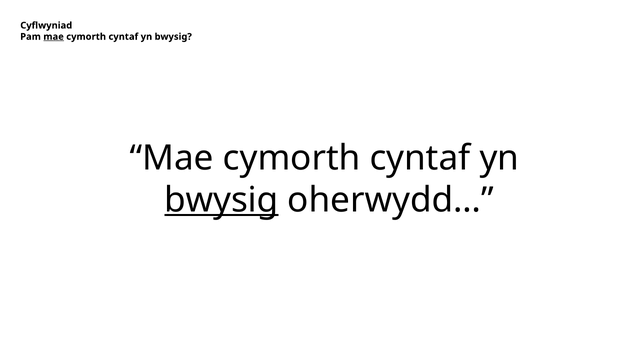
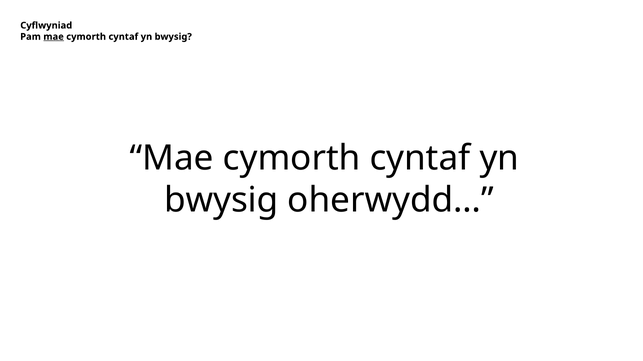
bwysig at (221, 200) underline: present -> none
